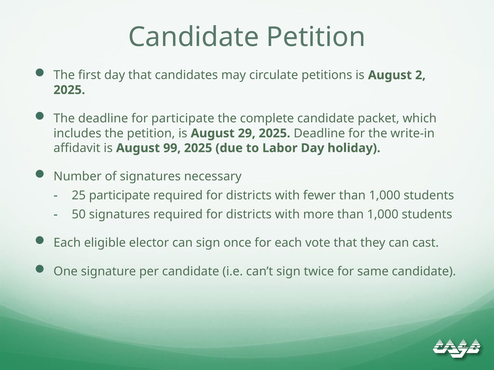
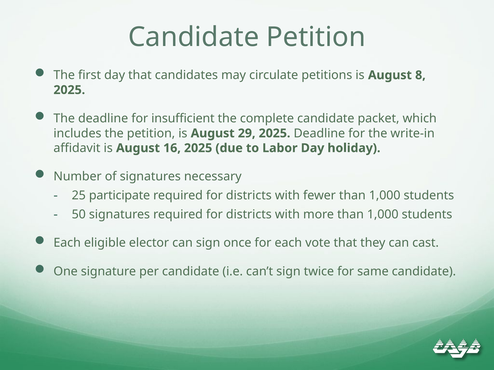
2: 2 -> 8
for participate: participate -> insufficient
99: 99 -> 16
